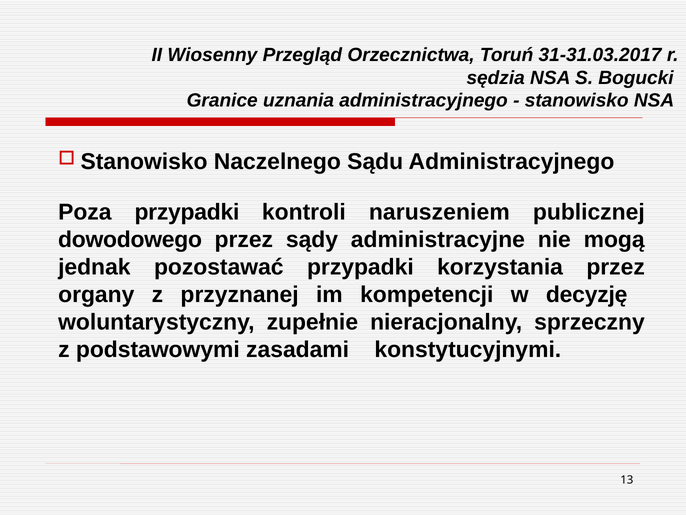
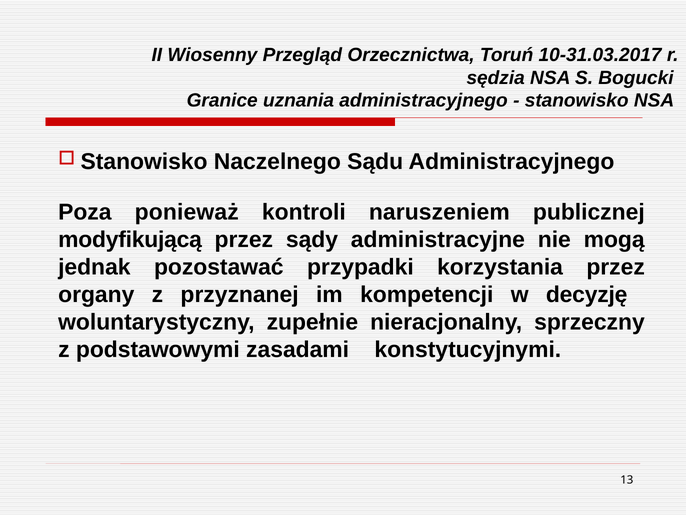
31-31.03.2017: 31-31.03.2017 -> 10-31.03.2017
Poza przypadki: przypadki -> ponieważ
dowodowego: dowodowego -> modyfikującą
